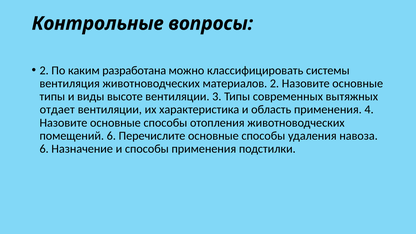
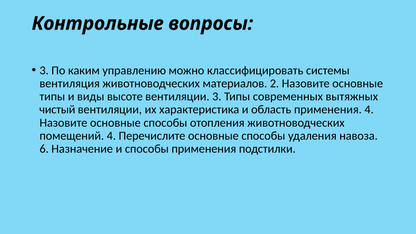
2 at (44, 70): 2 -> 3
разработана: разработана -> управлению
отдает: отдает -> чистый
помещений 6: 6 -> 4
